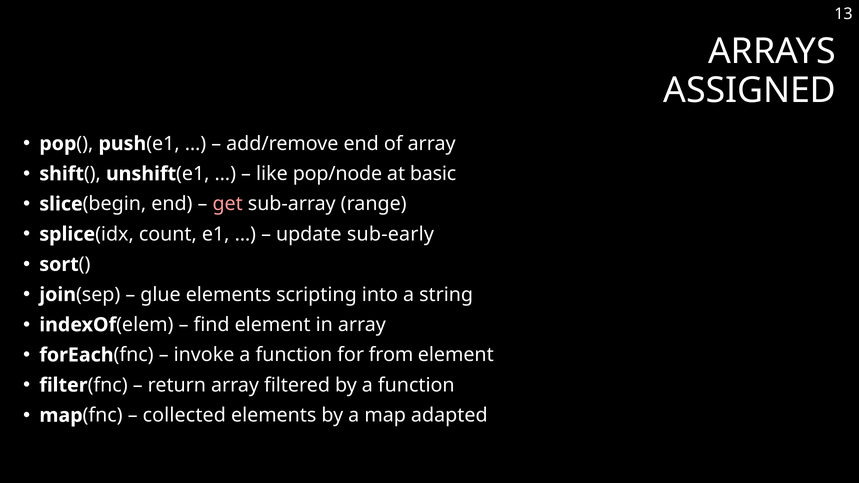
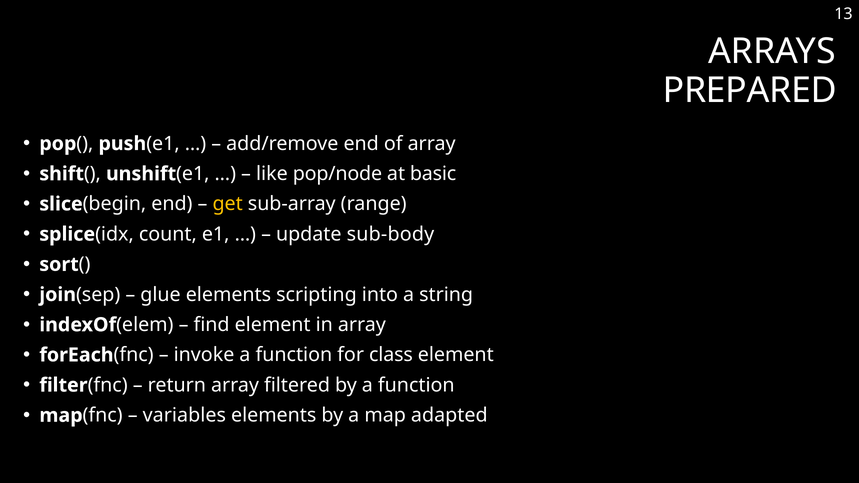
ASSIGNED: ASSIGNED -> PREPARED
get colour: pink -> yellow
sub-early: sub-early -> sub-body
from: from -> class
collected: collected -> variables
